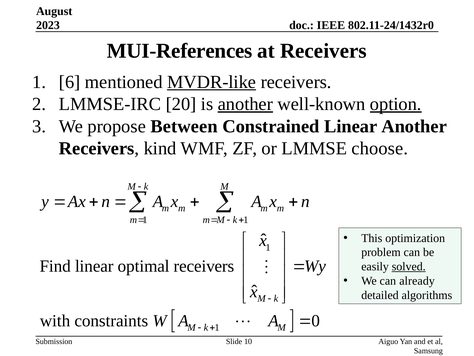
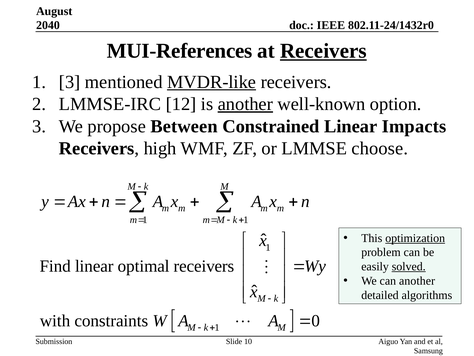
2023: 2023 -> 2040
Receivers at (323, 51) underline: none -> present
1 6: 6 -> 3
20: 20 -> 12
option underline: present -> none
Linear Another: Another -> Impacts
kind: kind -> high
optimization underline: none -> present
can already: already -> another
